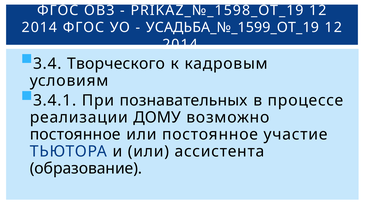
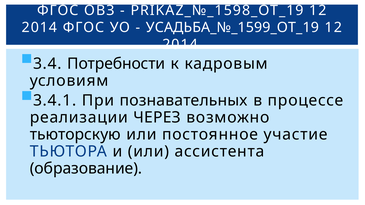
Творческого: Творческого -> Потребности
ДОМУ: ДОМУ -> ЧЕРЕЗ
постоянное at (75, 135): постоянное -> тьюторскую
